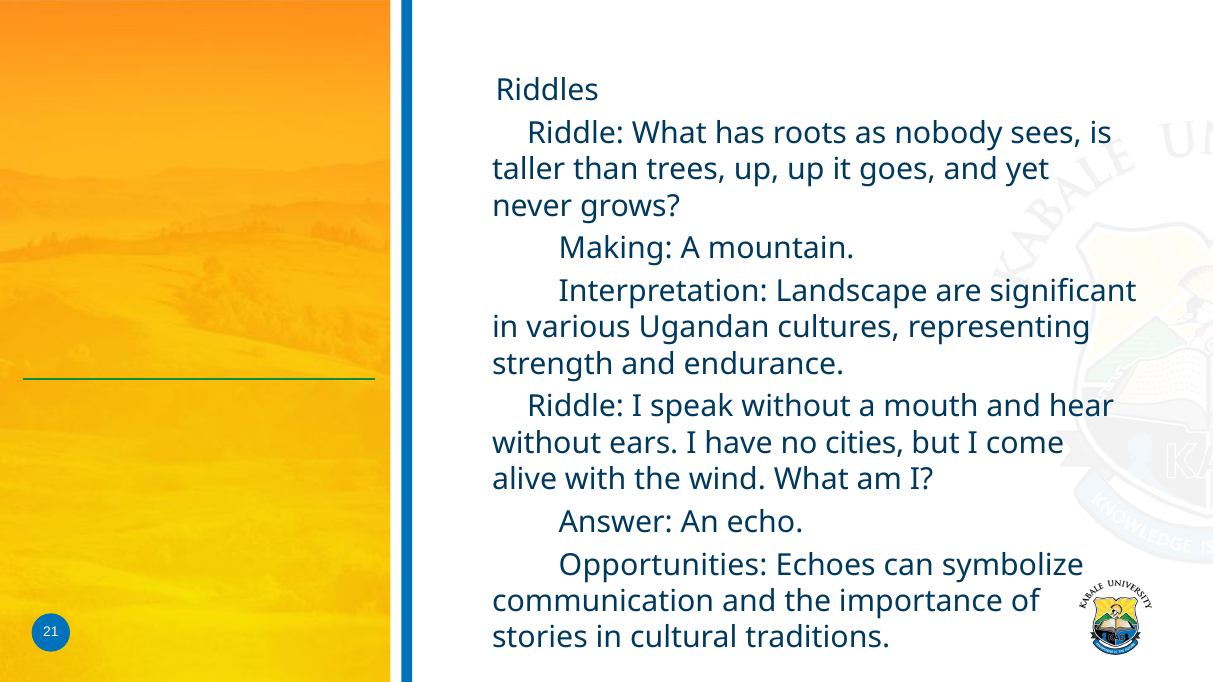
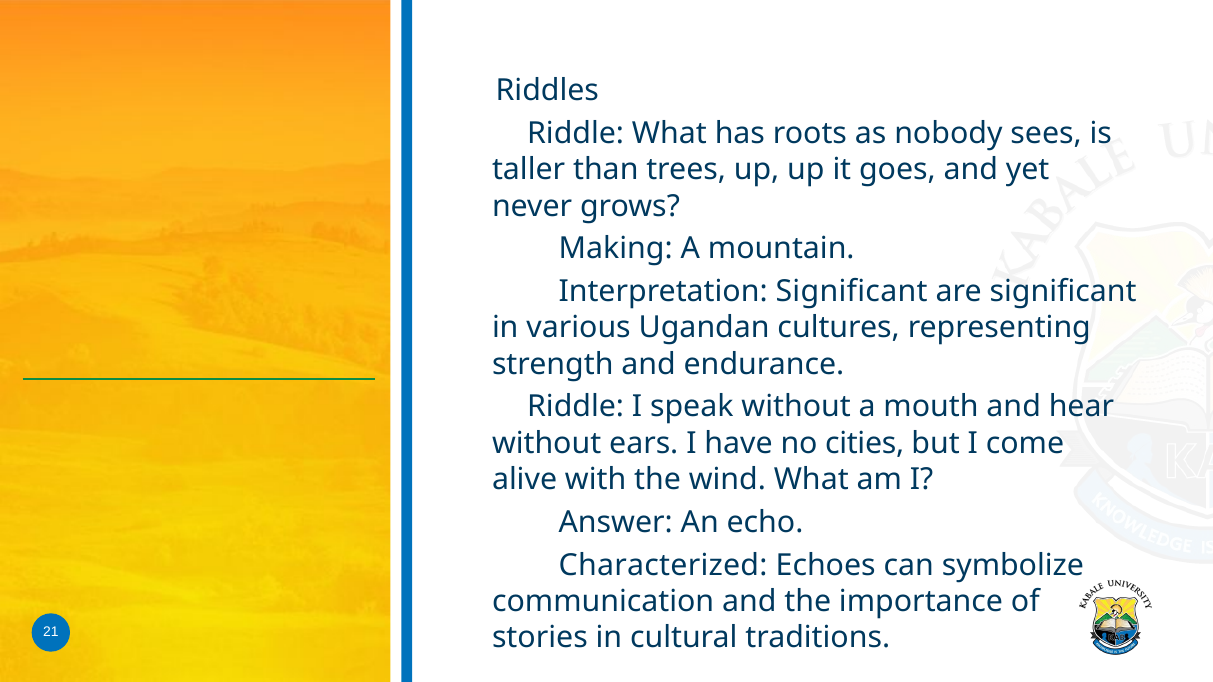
Interpretation Landscape: Landscape -> Significant
Opportunities: Opportunities -> Characterized
